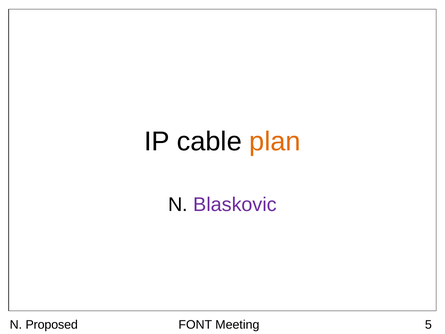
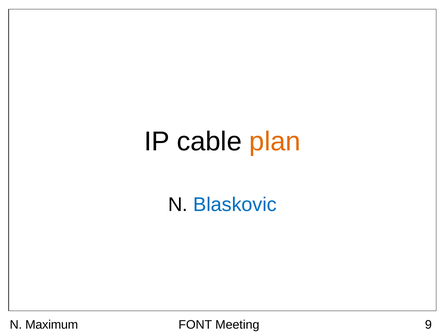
Blaskovic colour: purple -> blue
Proposed: Proposed -> Maximum
5: 5 -> 9
